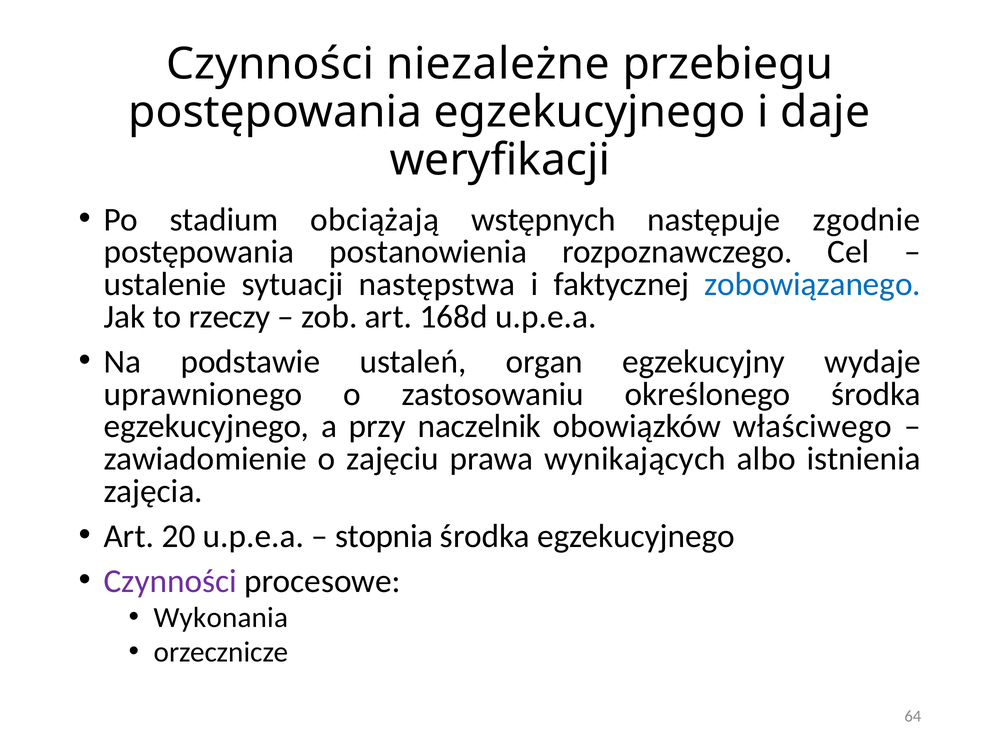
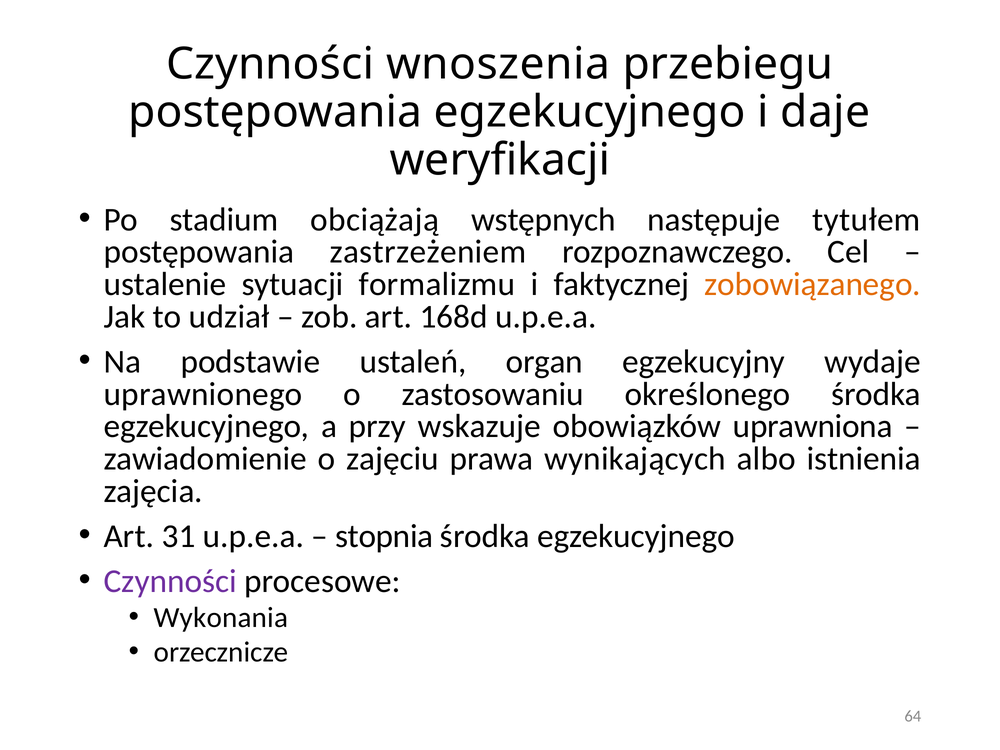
niezależne: niezależne -> wnoszenia
zgodnie: zgodnie -> tytułem
postanowienia: postanowienia -> zastrzeżeniem
następstwa: następstwa -> formalizmu
zobowiązanego colour: blue -> orange
rzeczy: rzeczy -> udział
naczelnik: naczelnik -> wskazuje
właściwego: właściwego -> uprawniona
20: 20 -> 31
